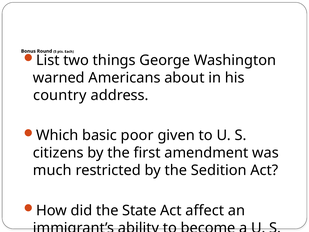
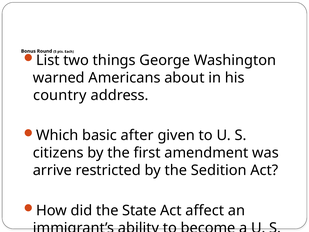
poor: poor -> after
much: much -> arrive
